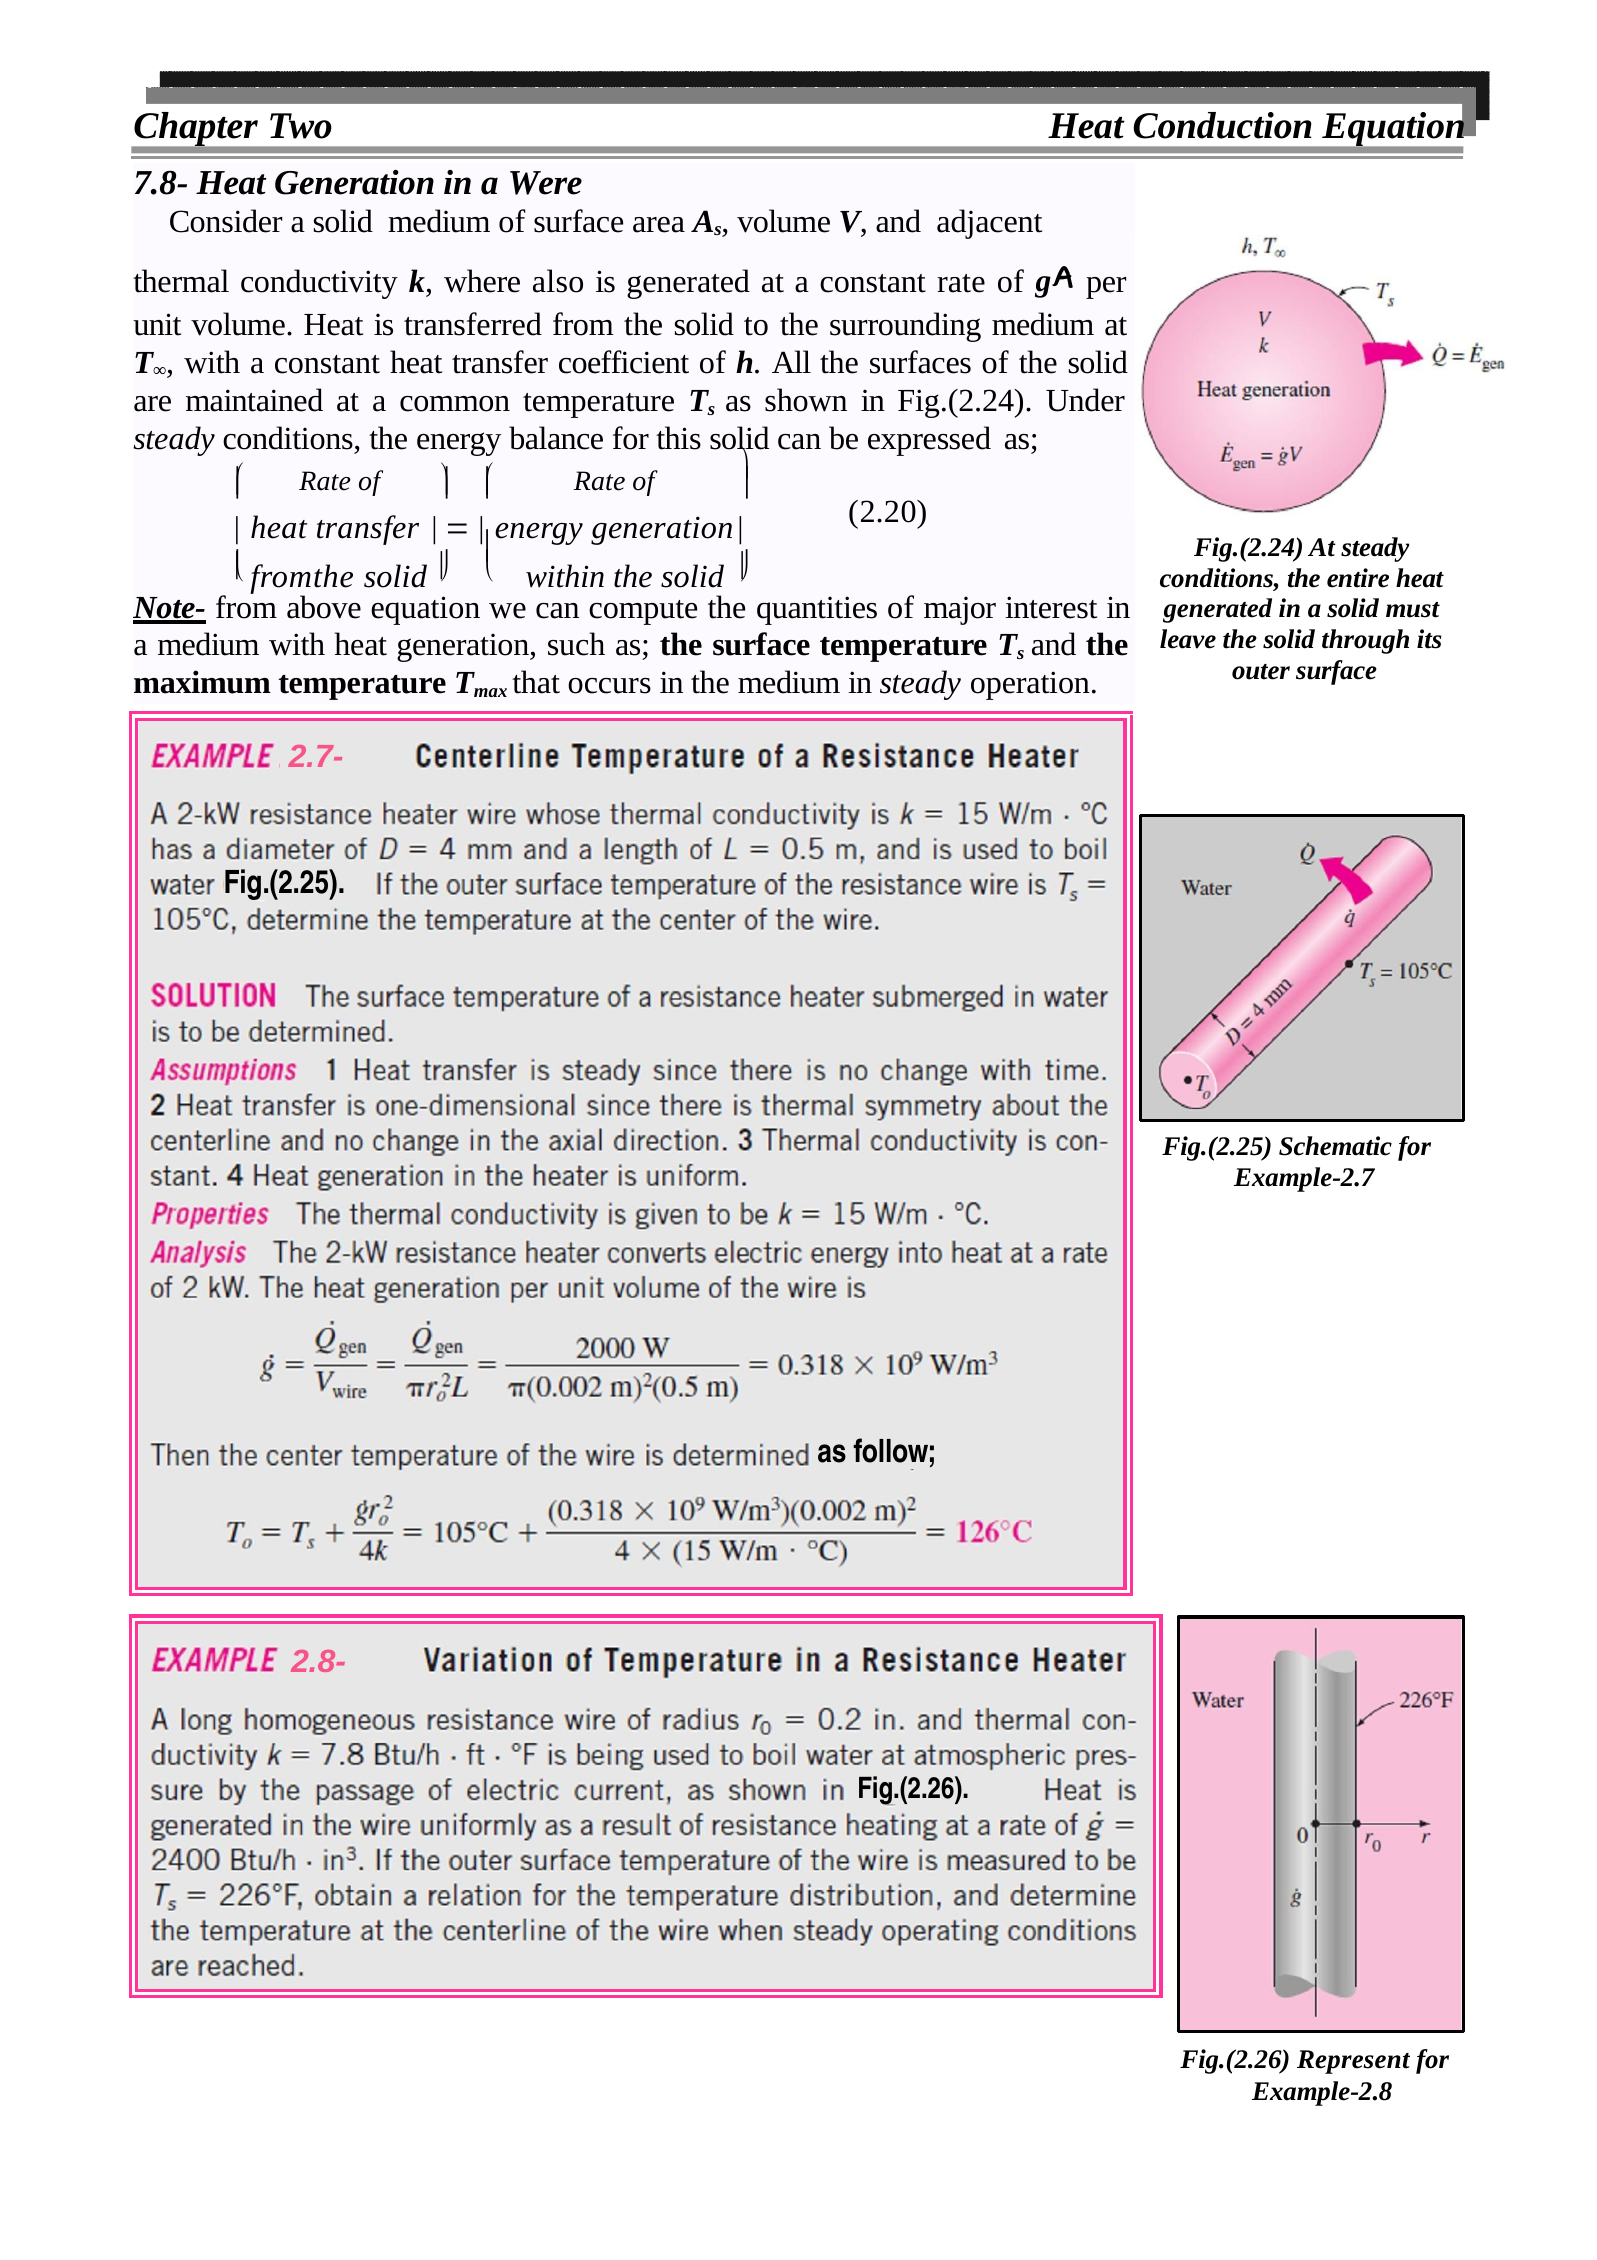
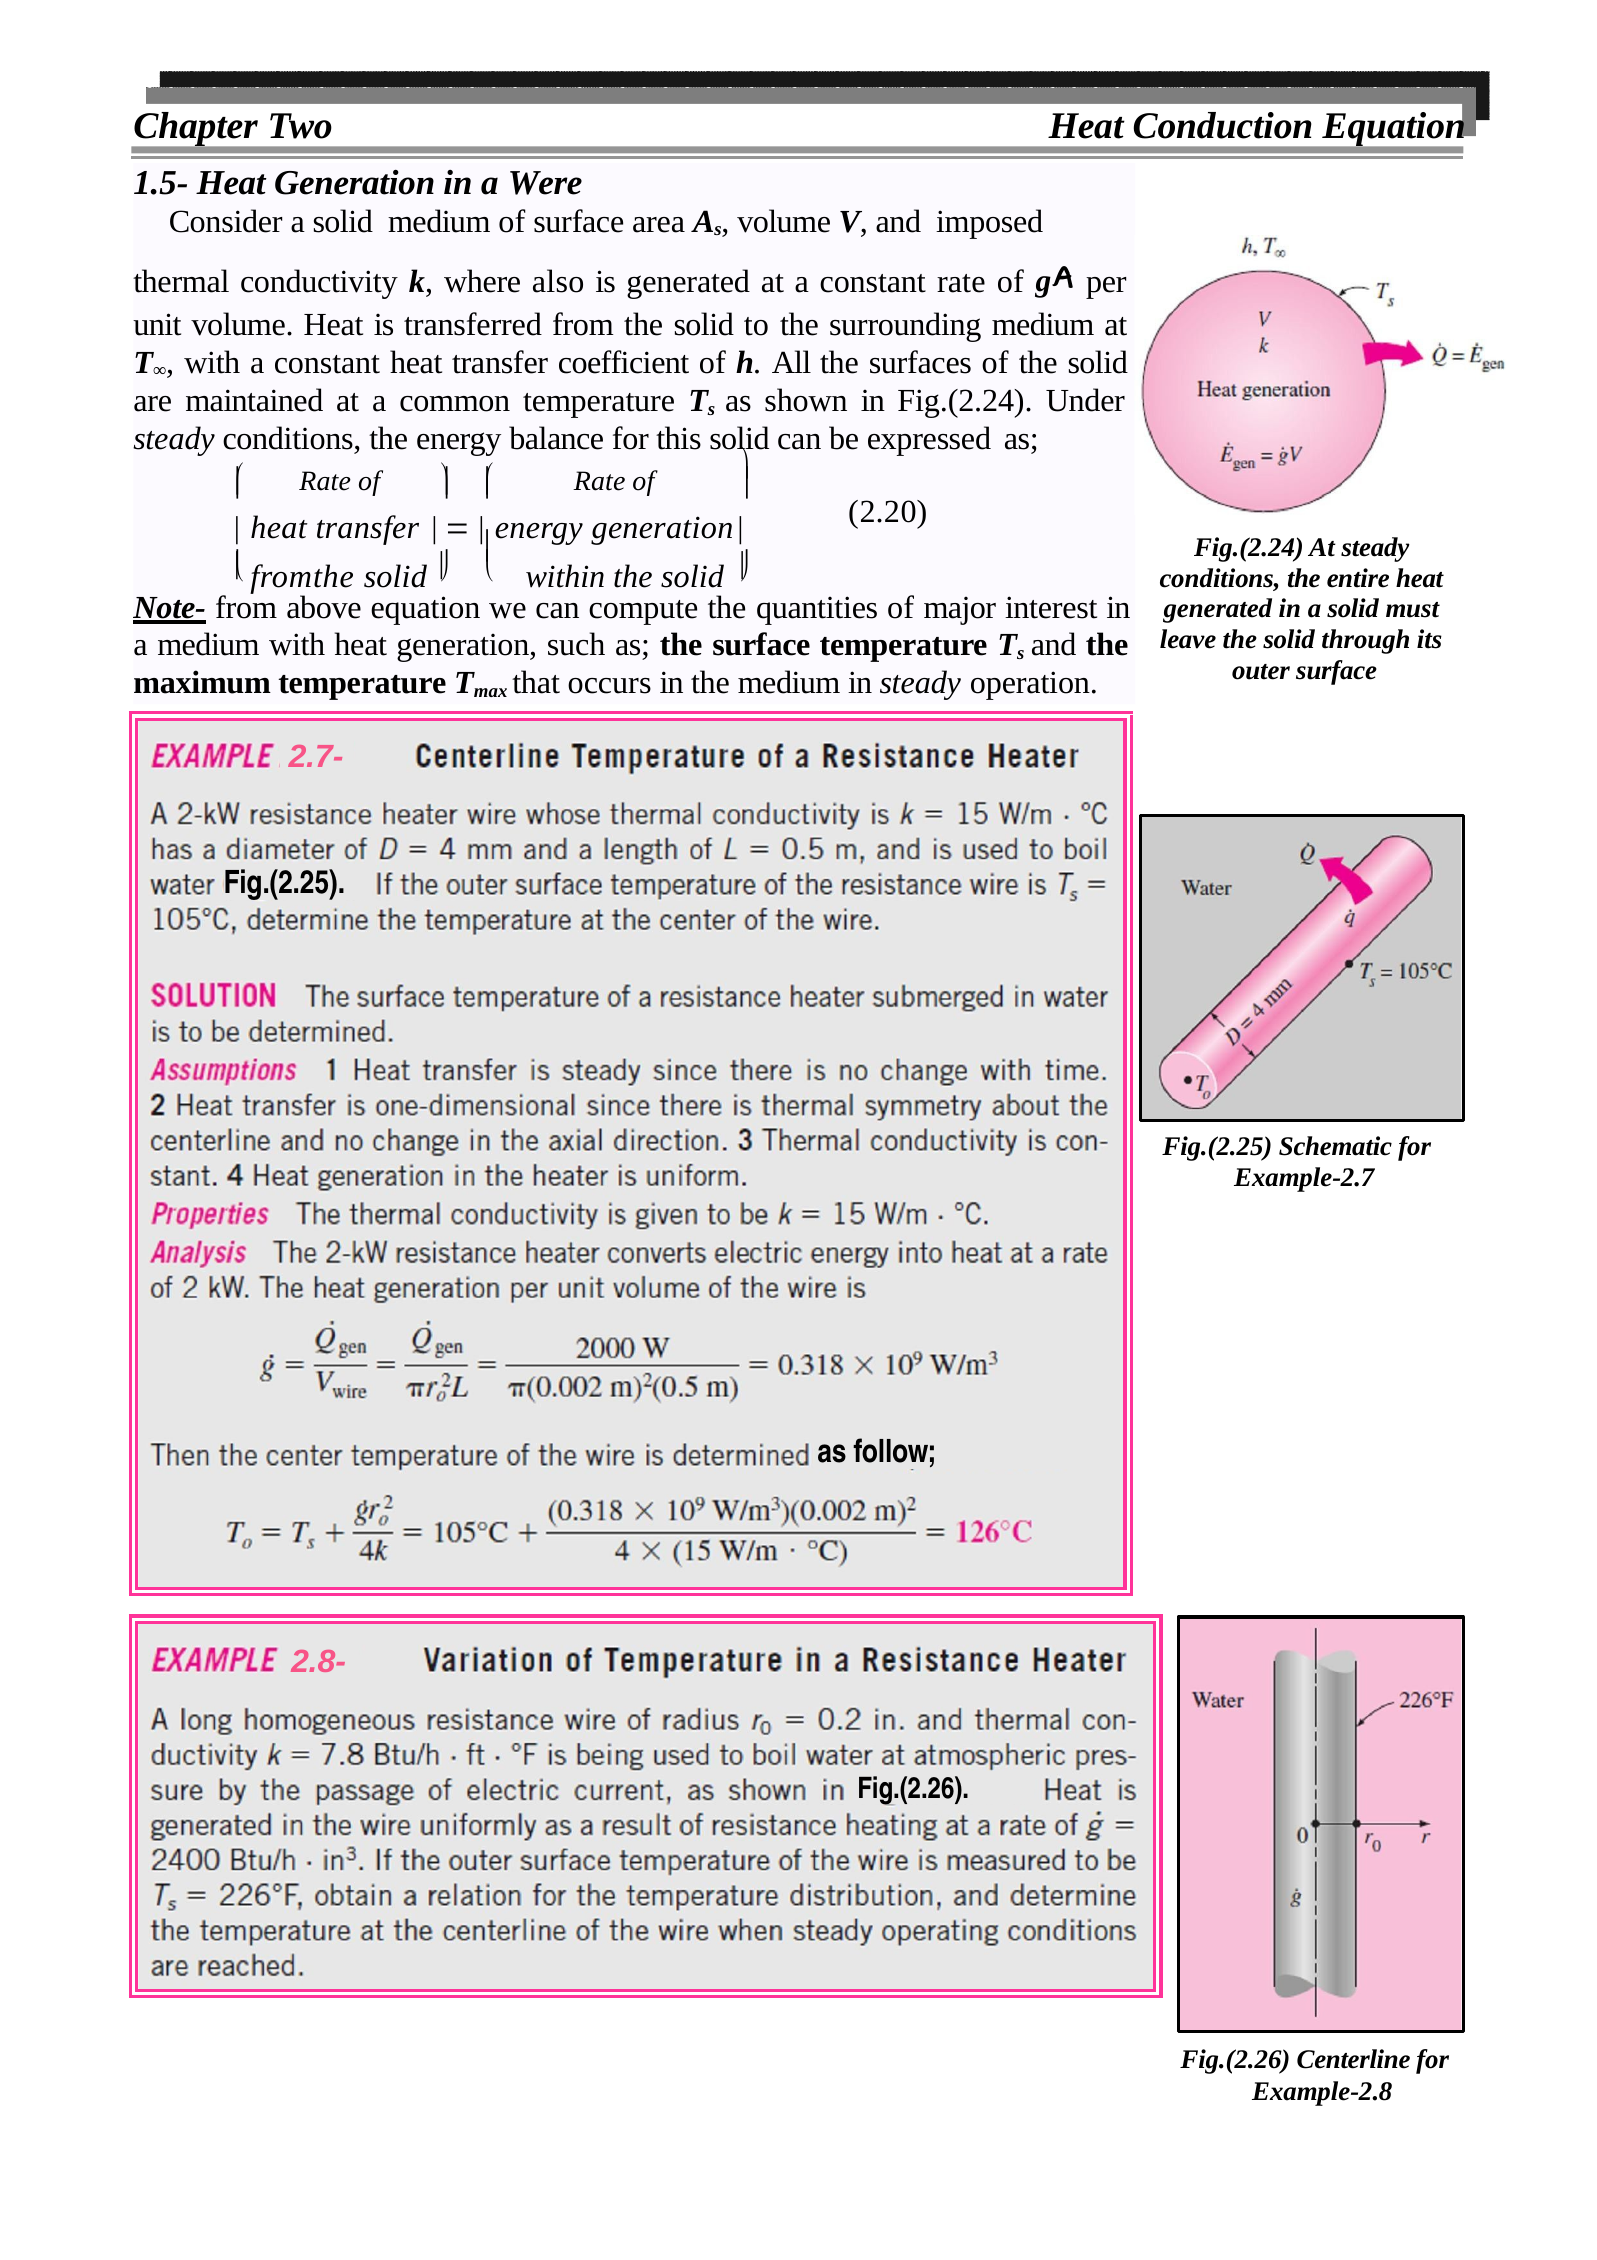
7.8-: 7.8- -> 1.5-
adjacent: adjacent -> imposed
Represent: Represent -> Centerline
